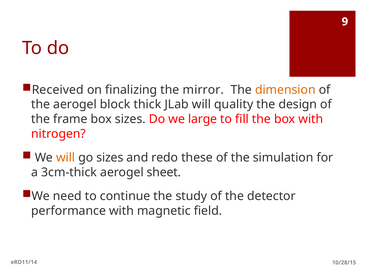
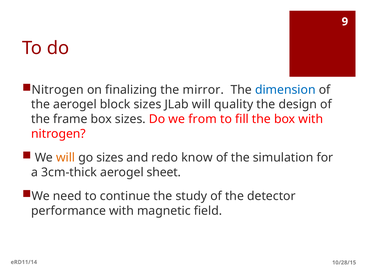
Received at (58, 90): Received -> Nitrogen
dimension colour: orange -> blue
block thick: thick -> sizes
large: large -> from
these: these -> know
